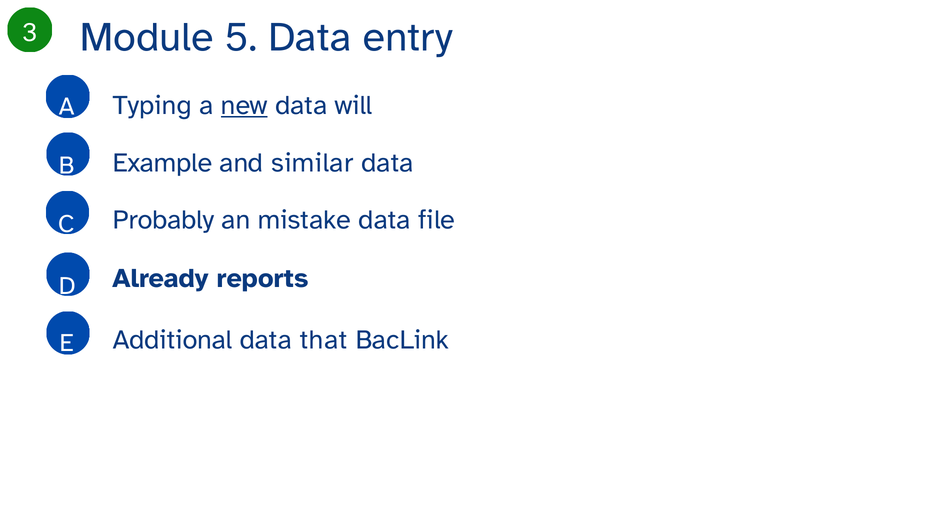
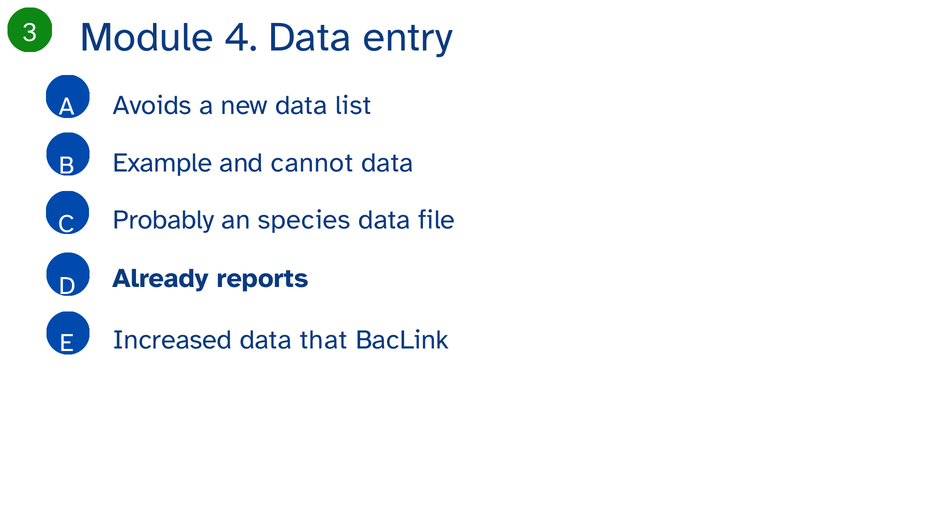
5: 5 -> 4
Typing: Typing -> Avoids
new underline: present -> none
will: will -> list
similar: similar -> cannot
mistake: mistake -> species
Additional: Additional -> Increased
